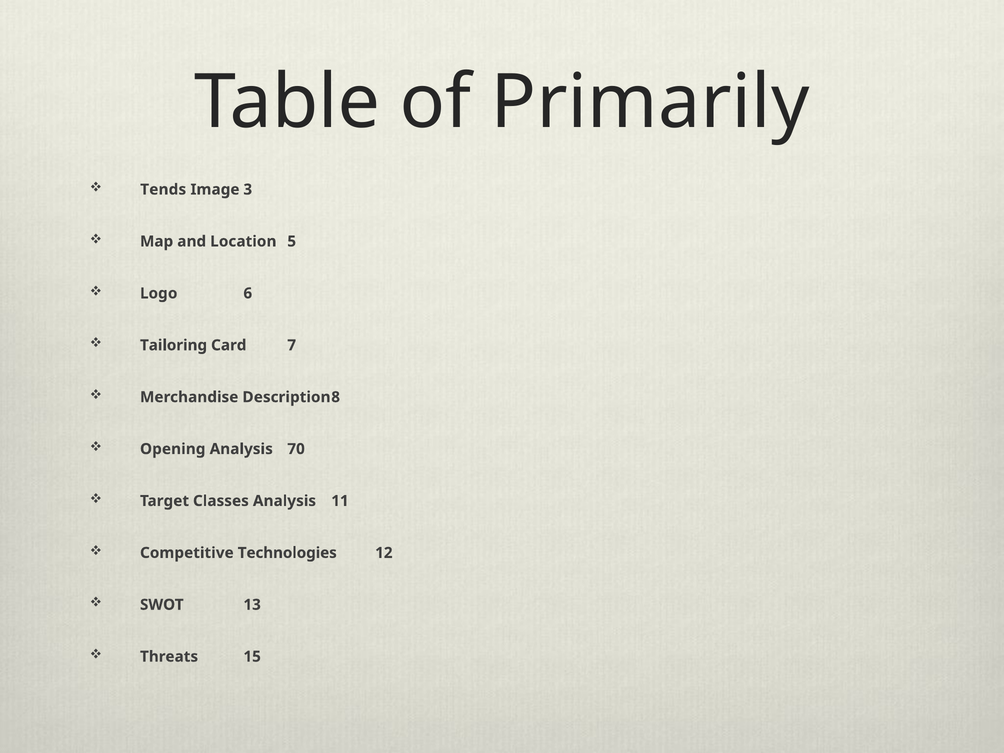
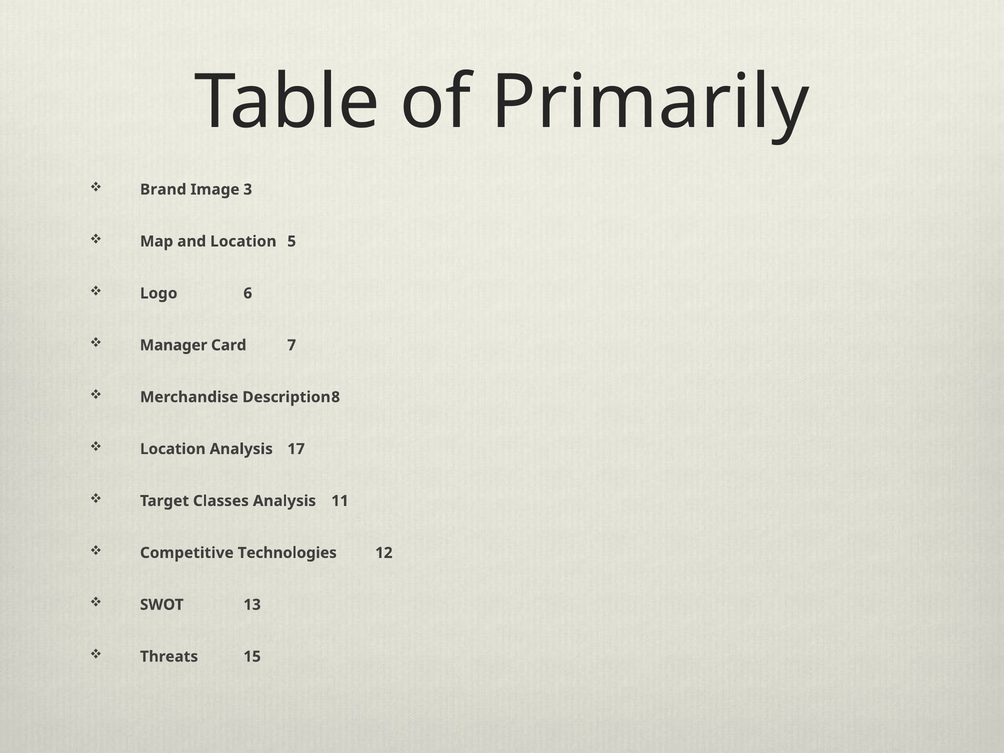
Tends: Tends -> Brand
Tailoring: Tailoring -> Manager
Opening at (173, 449): Opening -> Location
70: 70 -> 17
